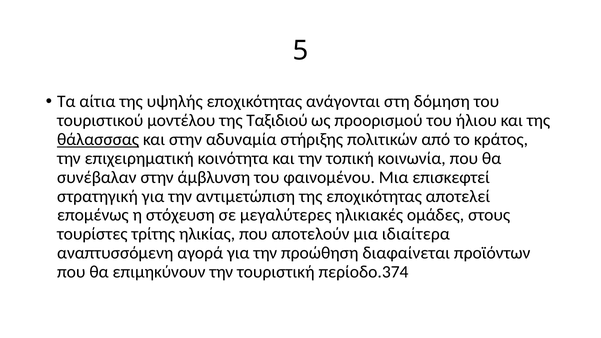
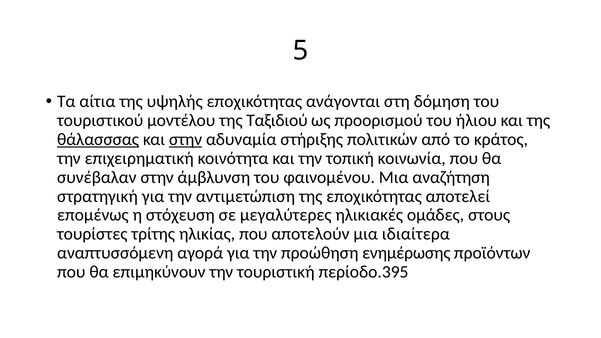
στην at (186, 139) underline: none -> present
επισκεφτεί: επισκεφτεί -> αναζήτηση
διαφαίνεται: διαφαίνεται -> ενημέρωσης
περίοδο.374: περίοδο.374 -> περίοδο.395
